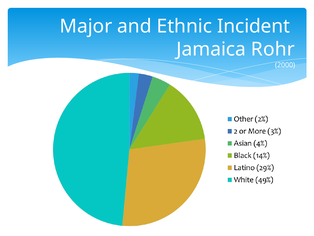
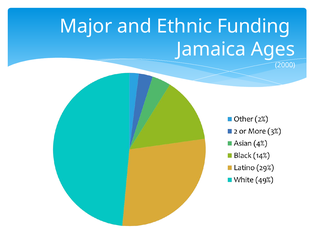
Incident: Incident -> Funding
Rohr: Rohr -> Ages
